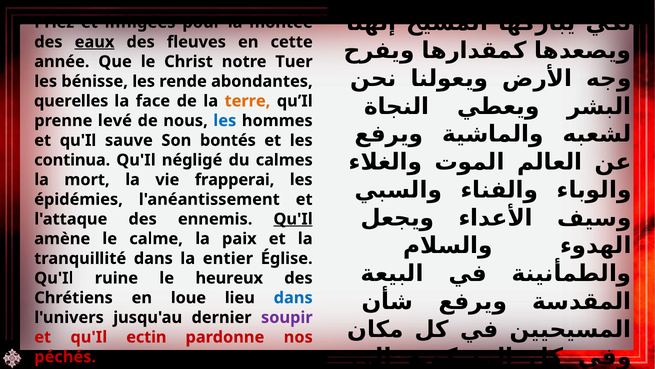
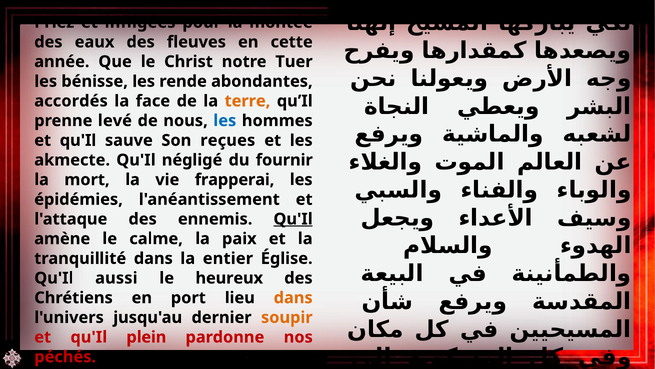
eaux underline: present -> none
querelles: querelles -> accordés
bontés: bontés -> reçues
continua: continua -> akmecte
calmes: calmes -> fournir
ruine: ruine -> aussi
loue: loue -> port
dans at (293, 297) colour: blue -> orange
soupir colour: purple -> orange
ectin: ectin -> plein
